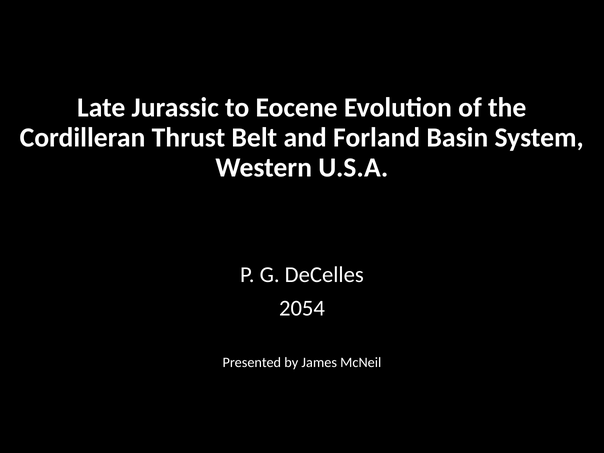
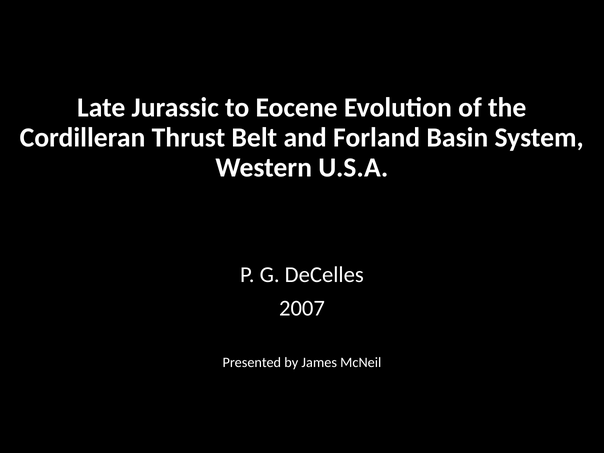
2054: 2054 -> 2007
